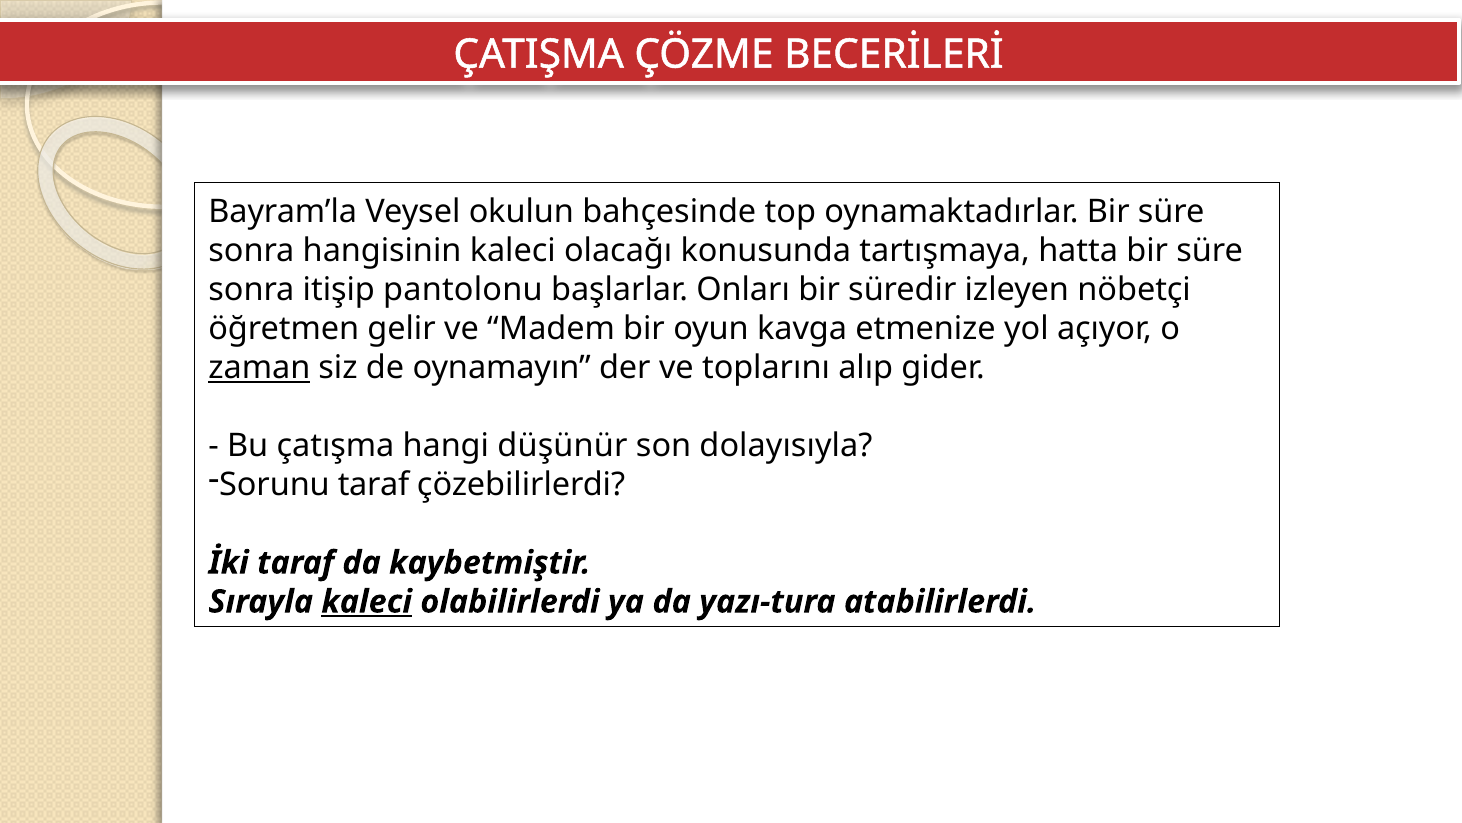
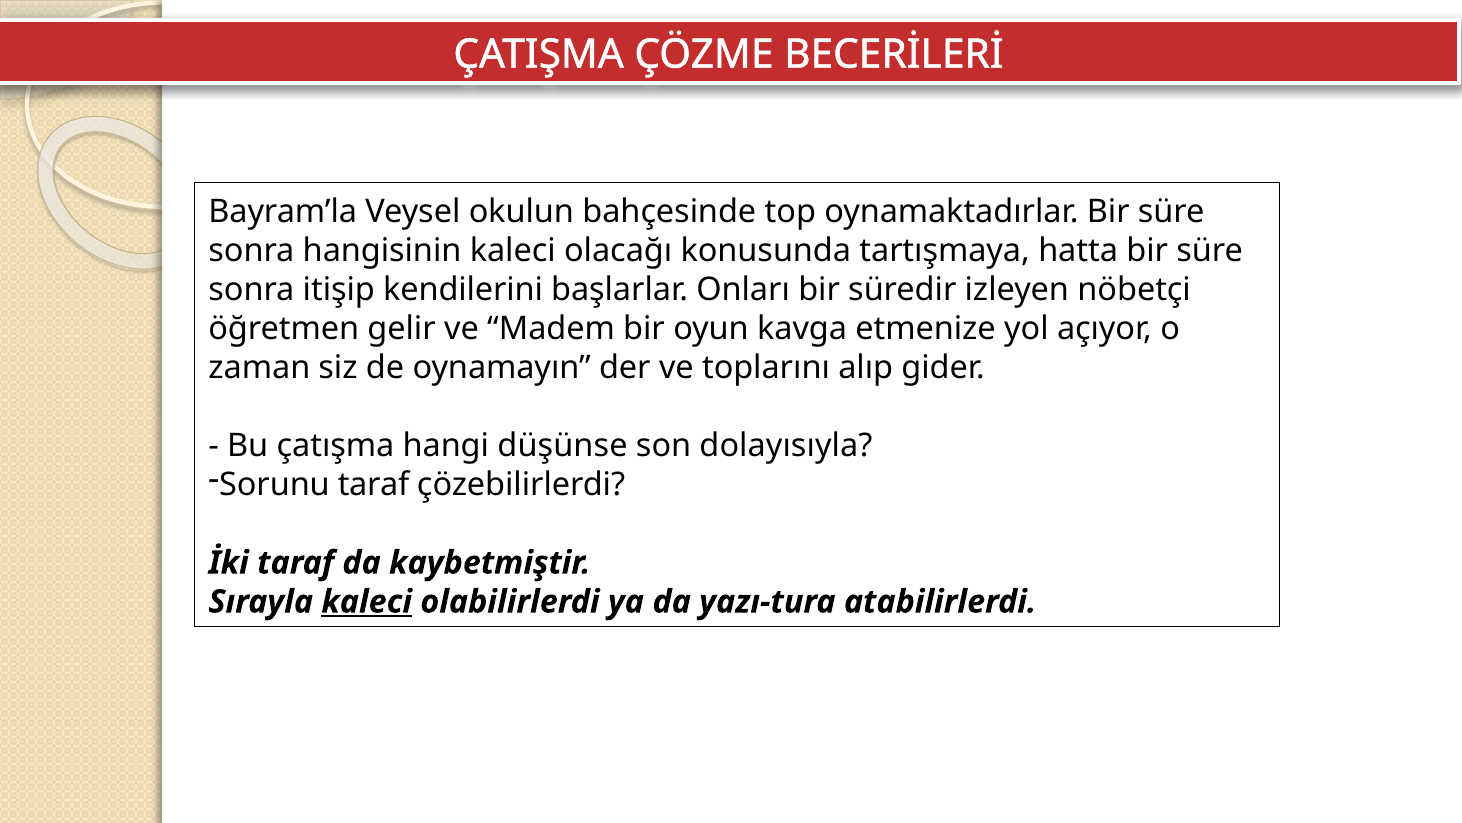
pantolonu: pantolonu -> kendilerini
zaman underline: present -> none
düşünür: düşünür -> düşünse
